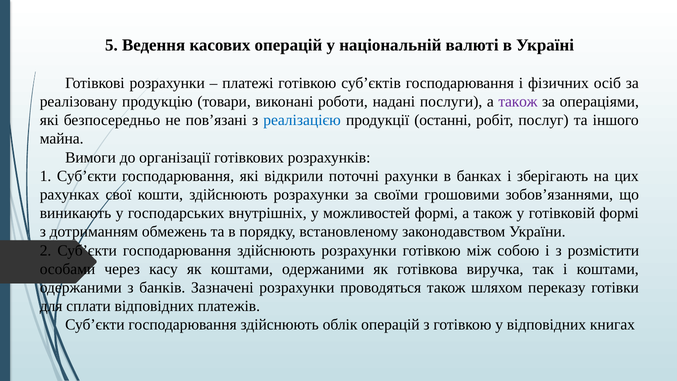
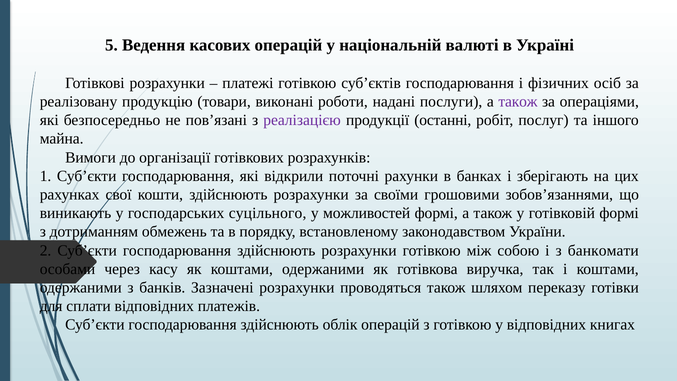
реалізацією colour: blue -> purple
внутрішніх: внутрішніх -> суцільного
розмістити: розмістити -> банкомати
